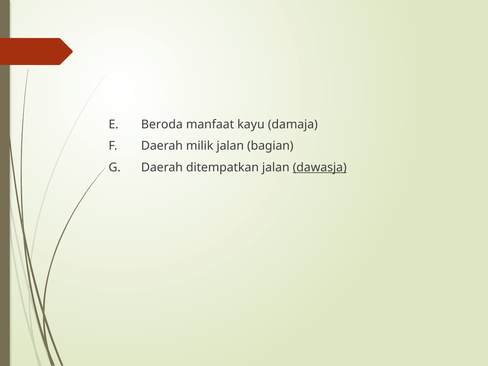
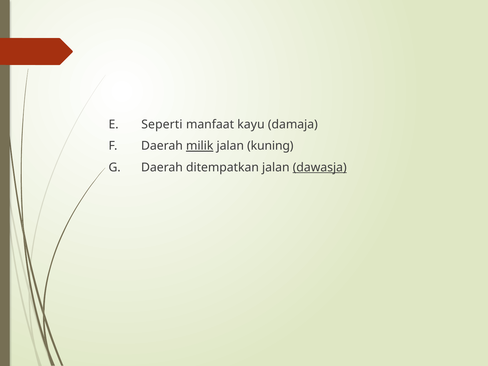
Beroda: Beroda -> Seperti
milik underline: none -> present
bagian: bagian -> kuning
